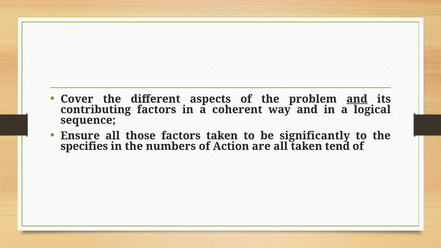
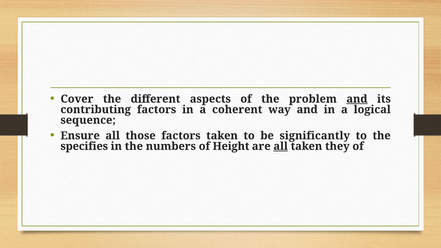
Action: Action -> Height
all at (281, 146) underline: none -> present
tend: tend -> they
